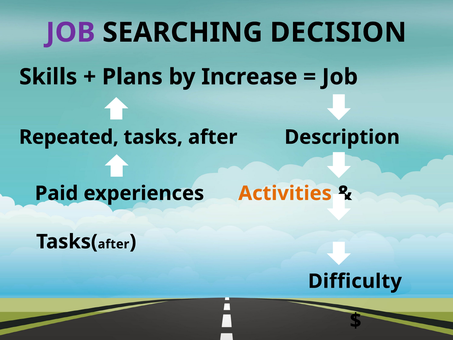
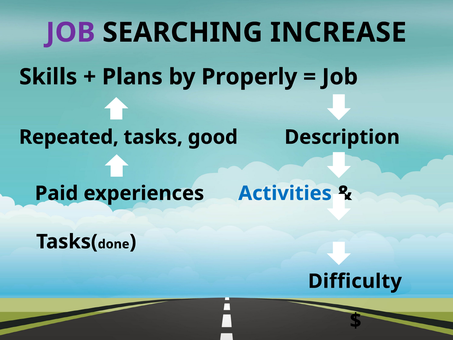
DECISION: DECISION -> INCREASE
Increase: Increase -> Properly
tasks after: after -> good
Activities colour: orange -> blue
after at (114, 244): after -> done
